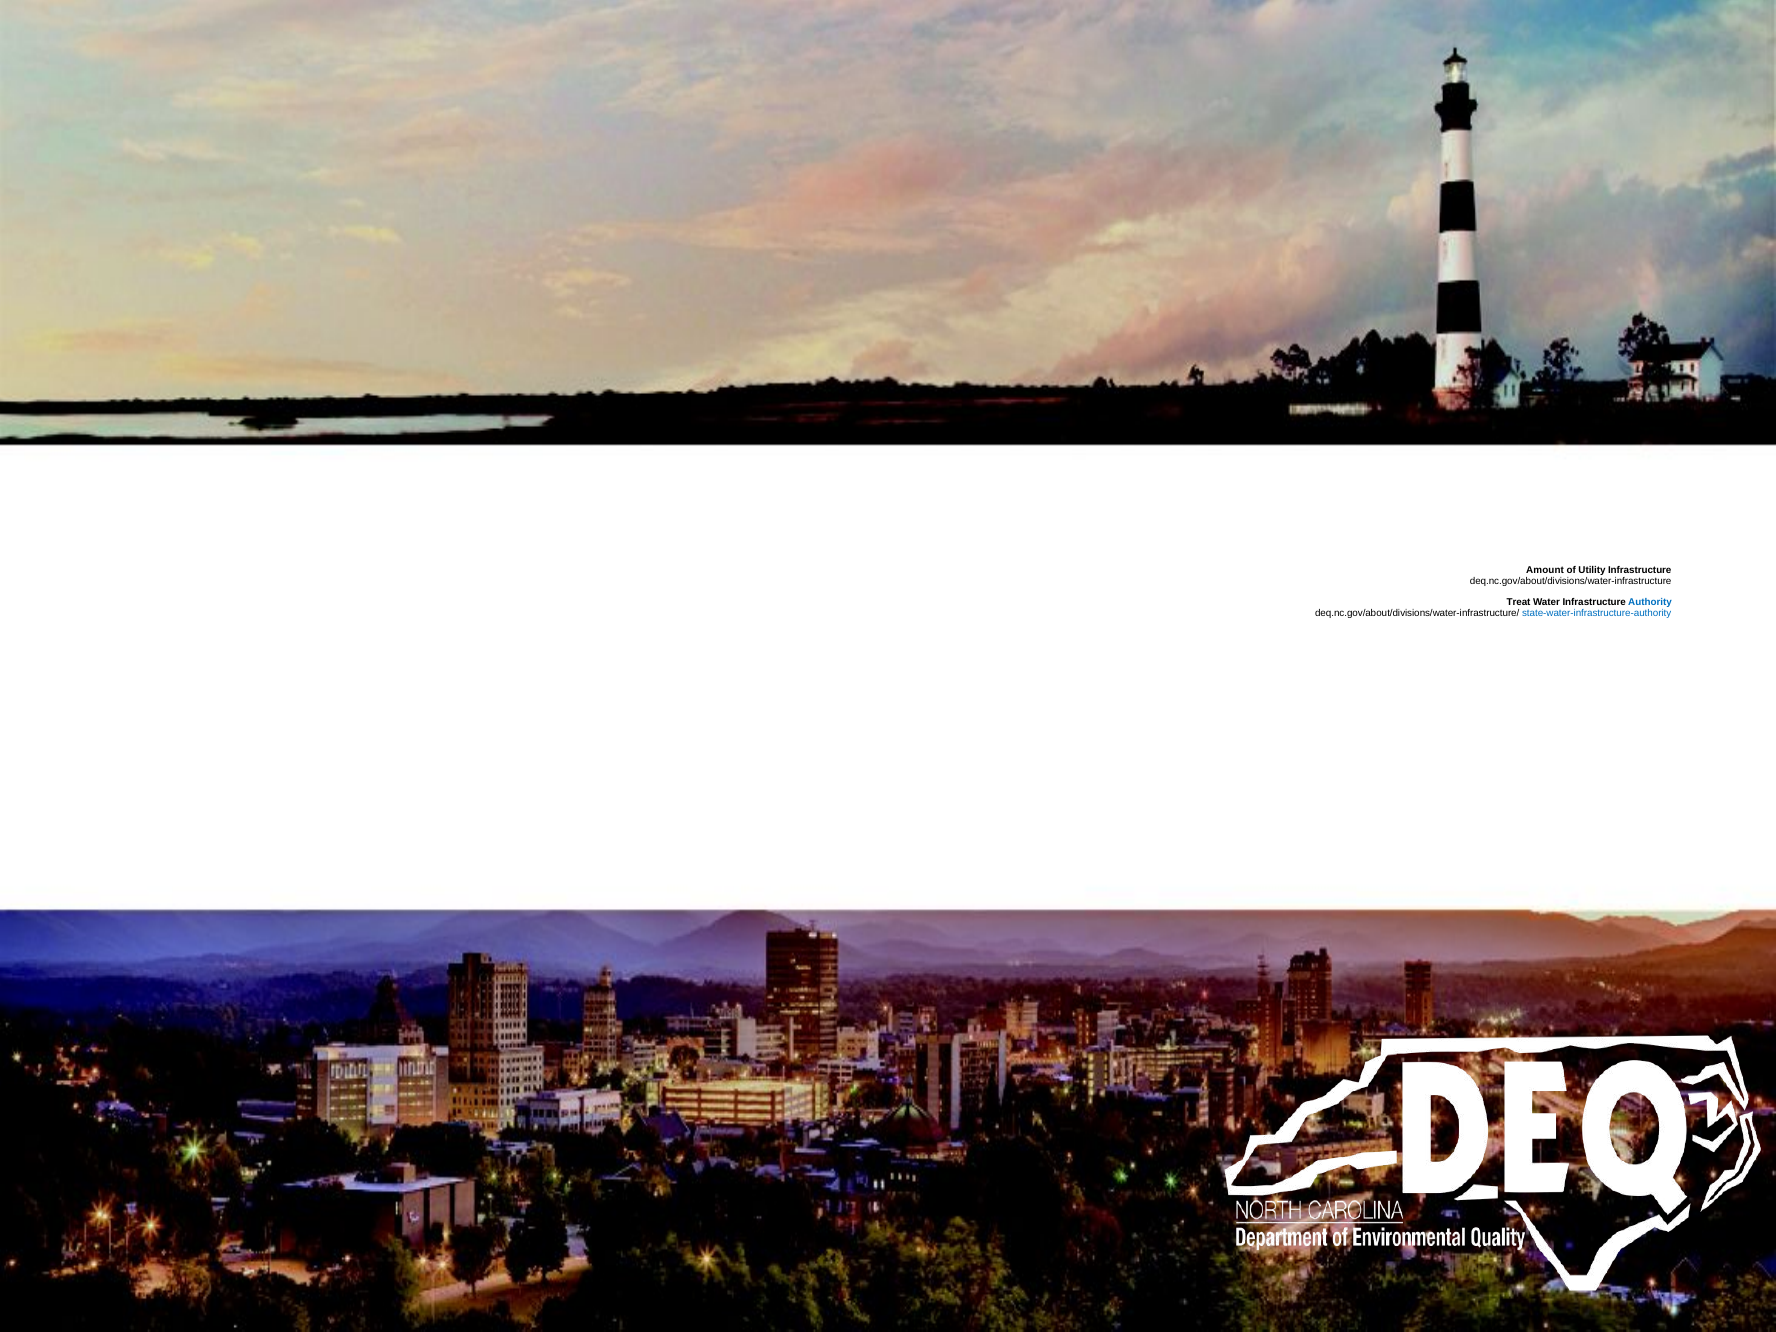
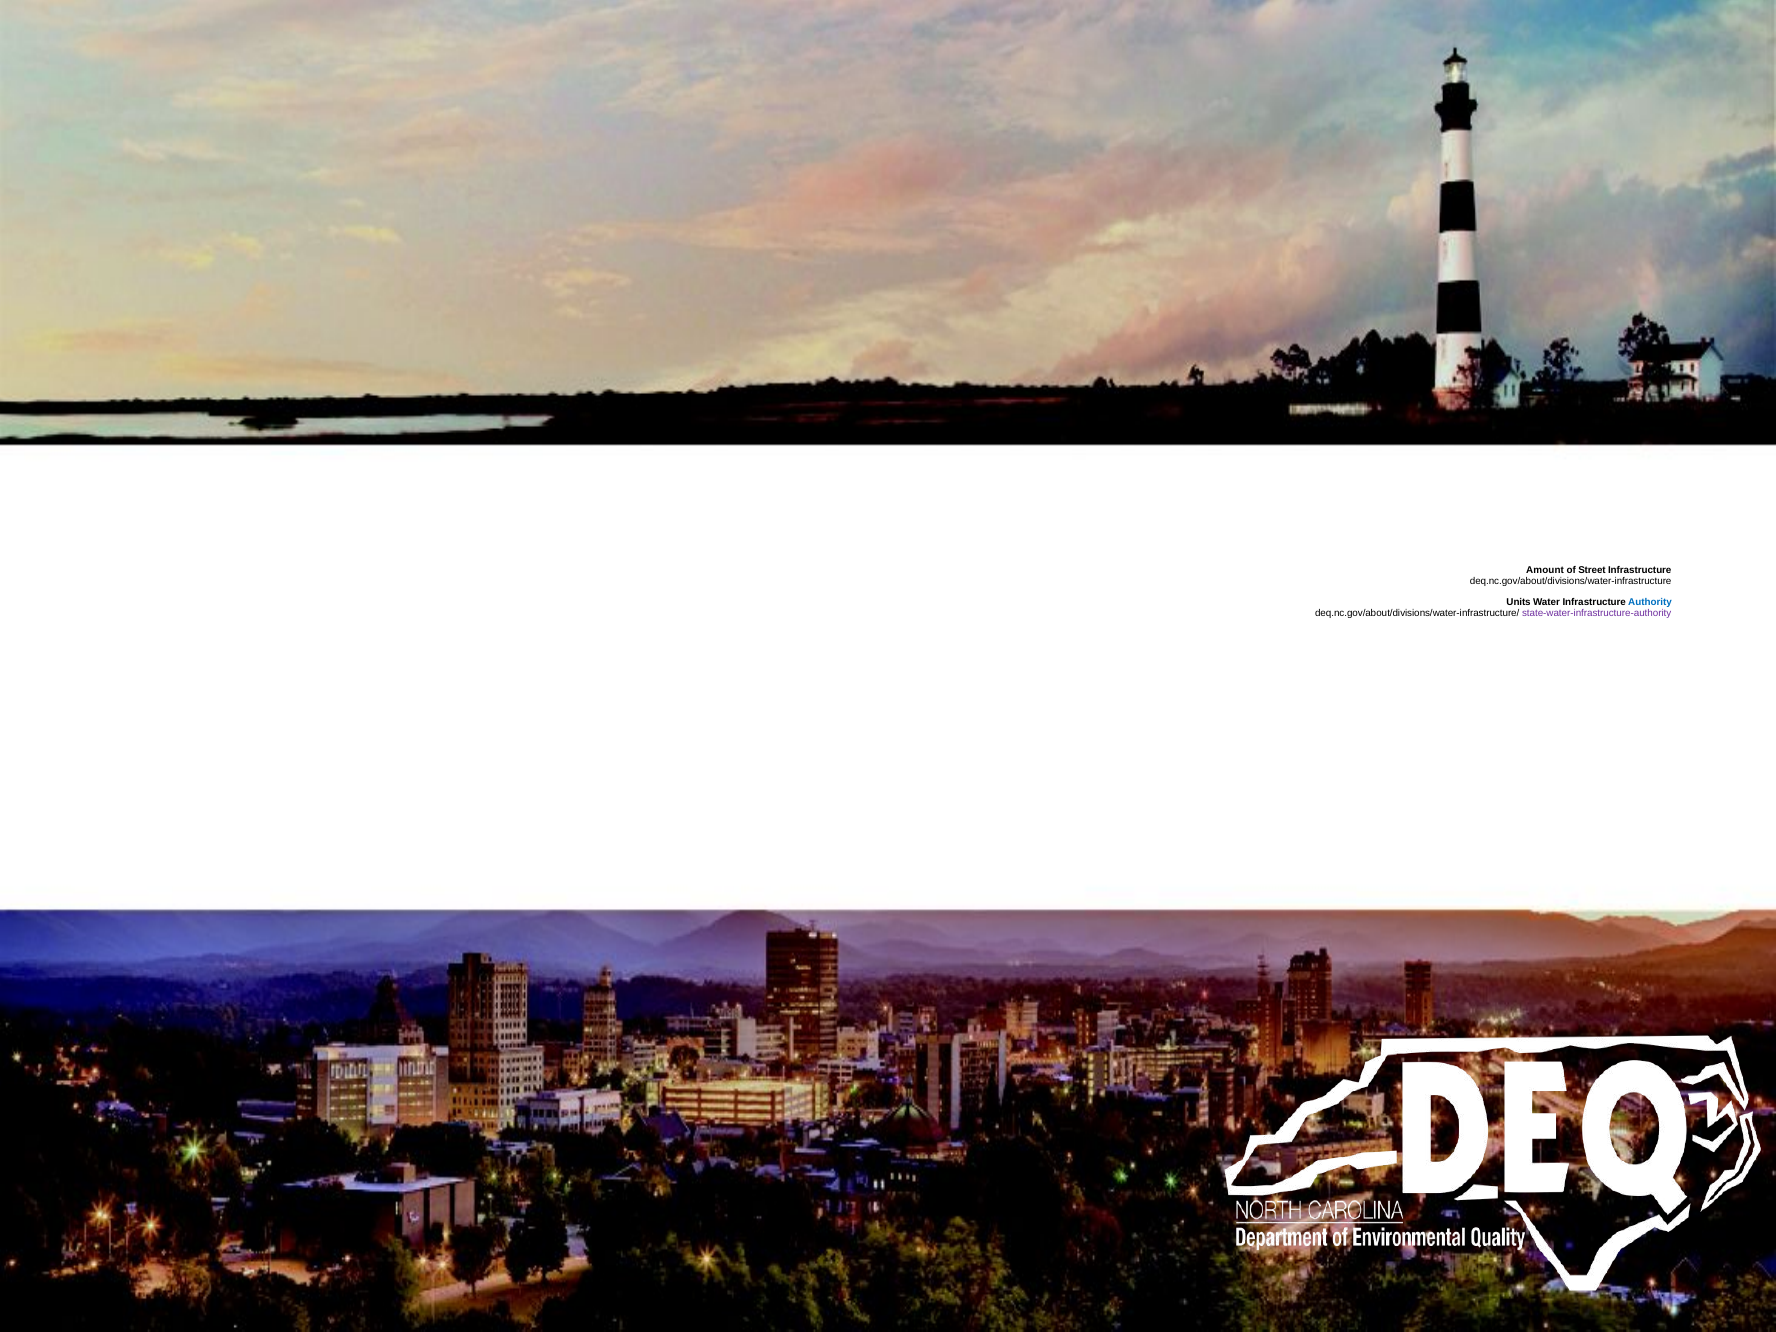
Utility: Utility -> Street
Treat: Treat -> Units
state-water-infrastructure-authority colour: blue -> purple
